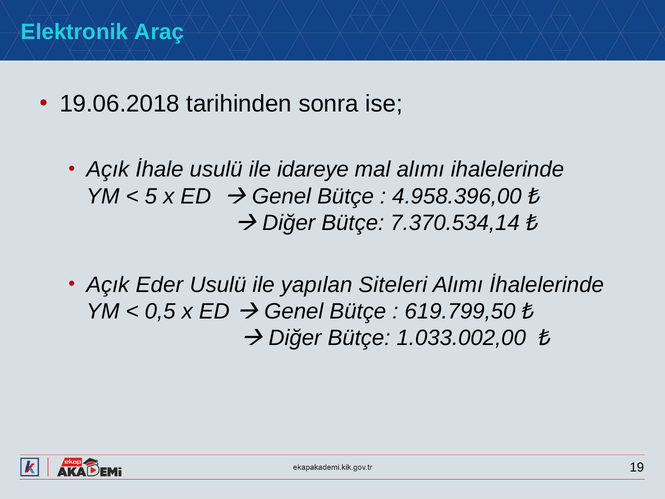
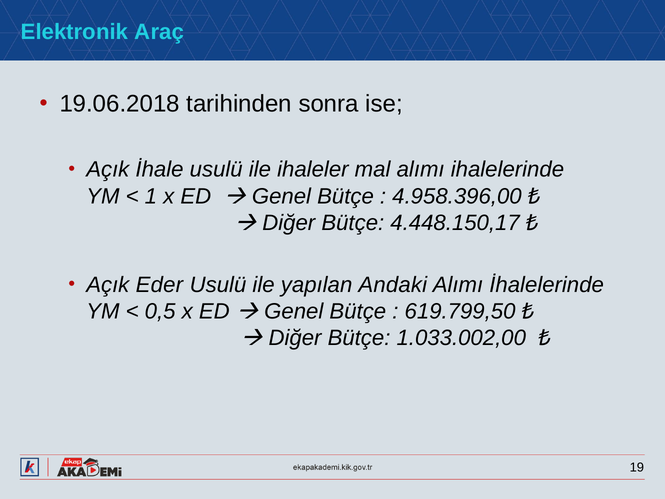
idareye: idareye -> ihaleler
5: 5 -> 1
7.370.534,14: 7.370.534,14 -> 4.448.150,17
Siteleri: Siteleri -> Andaki
